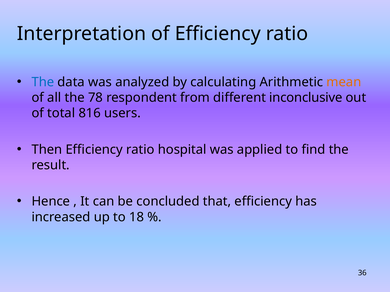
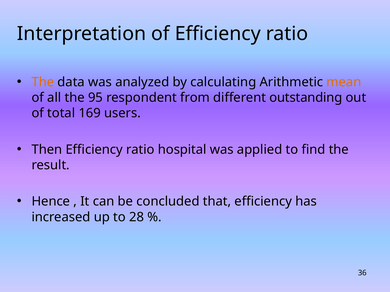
The at (43, 82) colour: blue -> orange
78: 78 -> 95
inconclusive: inconclusive -> outstanding
816: 816 -> 169
18: 18 -> 28
